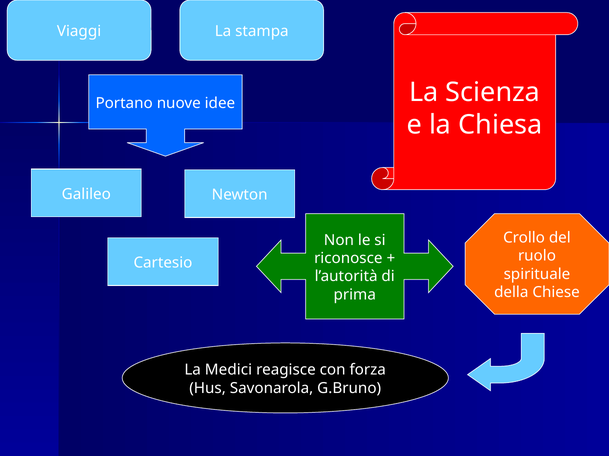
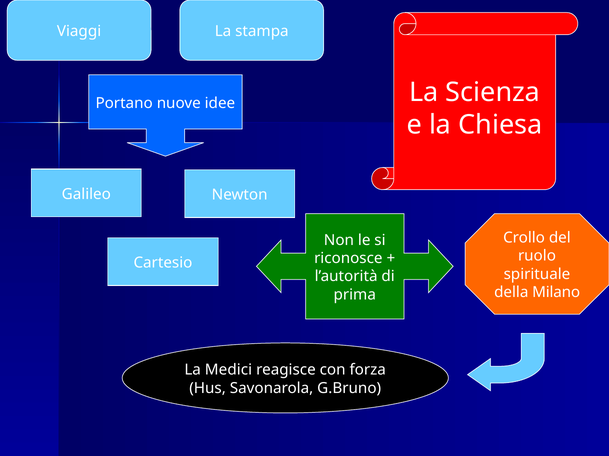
Chiese: Chiese -> Milano
